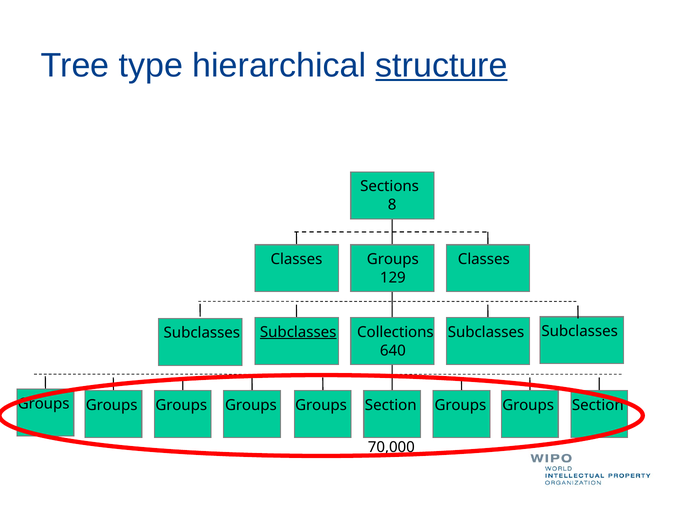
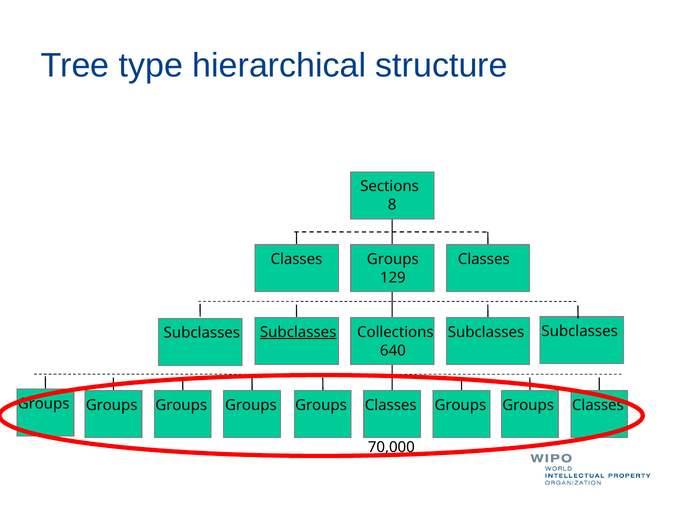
structure underline: present -> none
Section at (391, 405): Section -> Classes
Groups Groups Section: Section -> Classes
